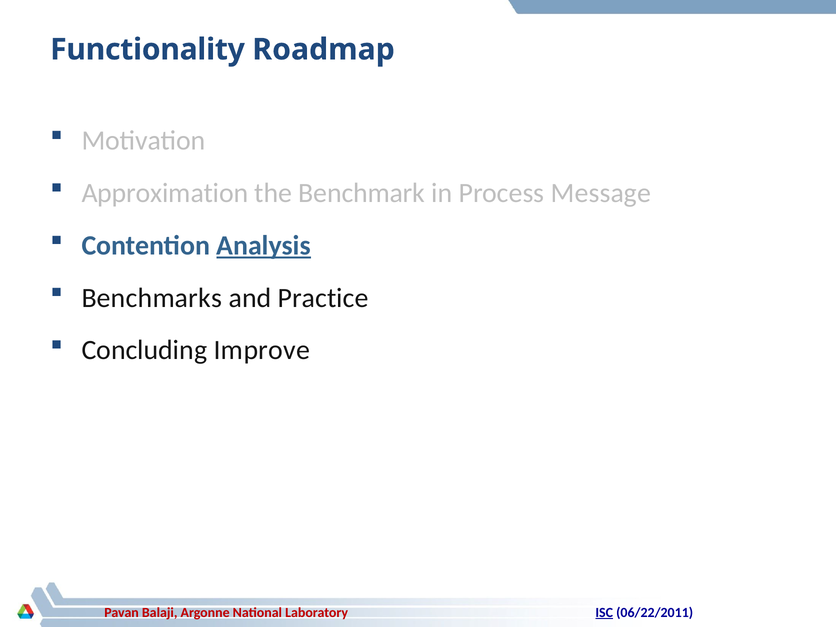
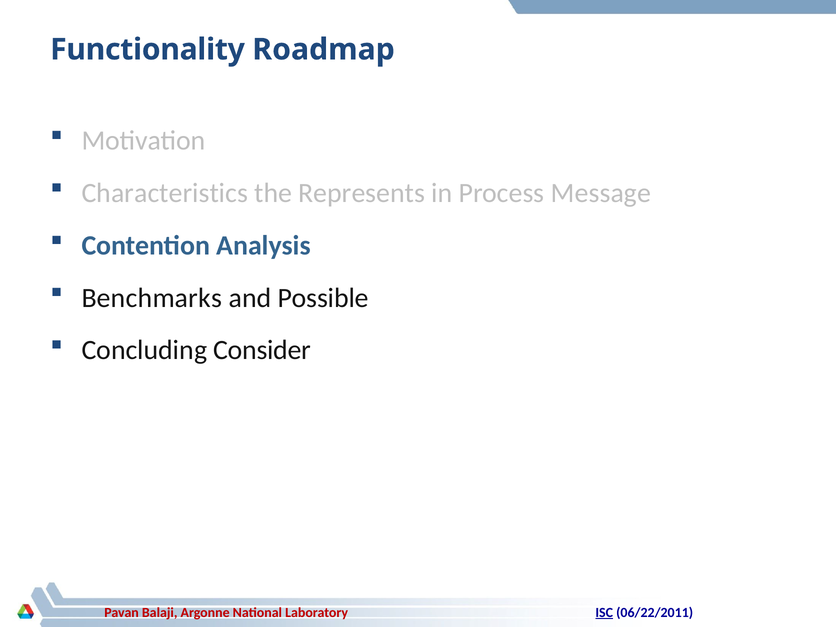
Approximation: Approximation -> Characteristics
Benchmark: Benchmark -> Represents
Analysis underline: present -> none
Practice: Practice -> Possible
Improve: Improve -> Consider
